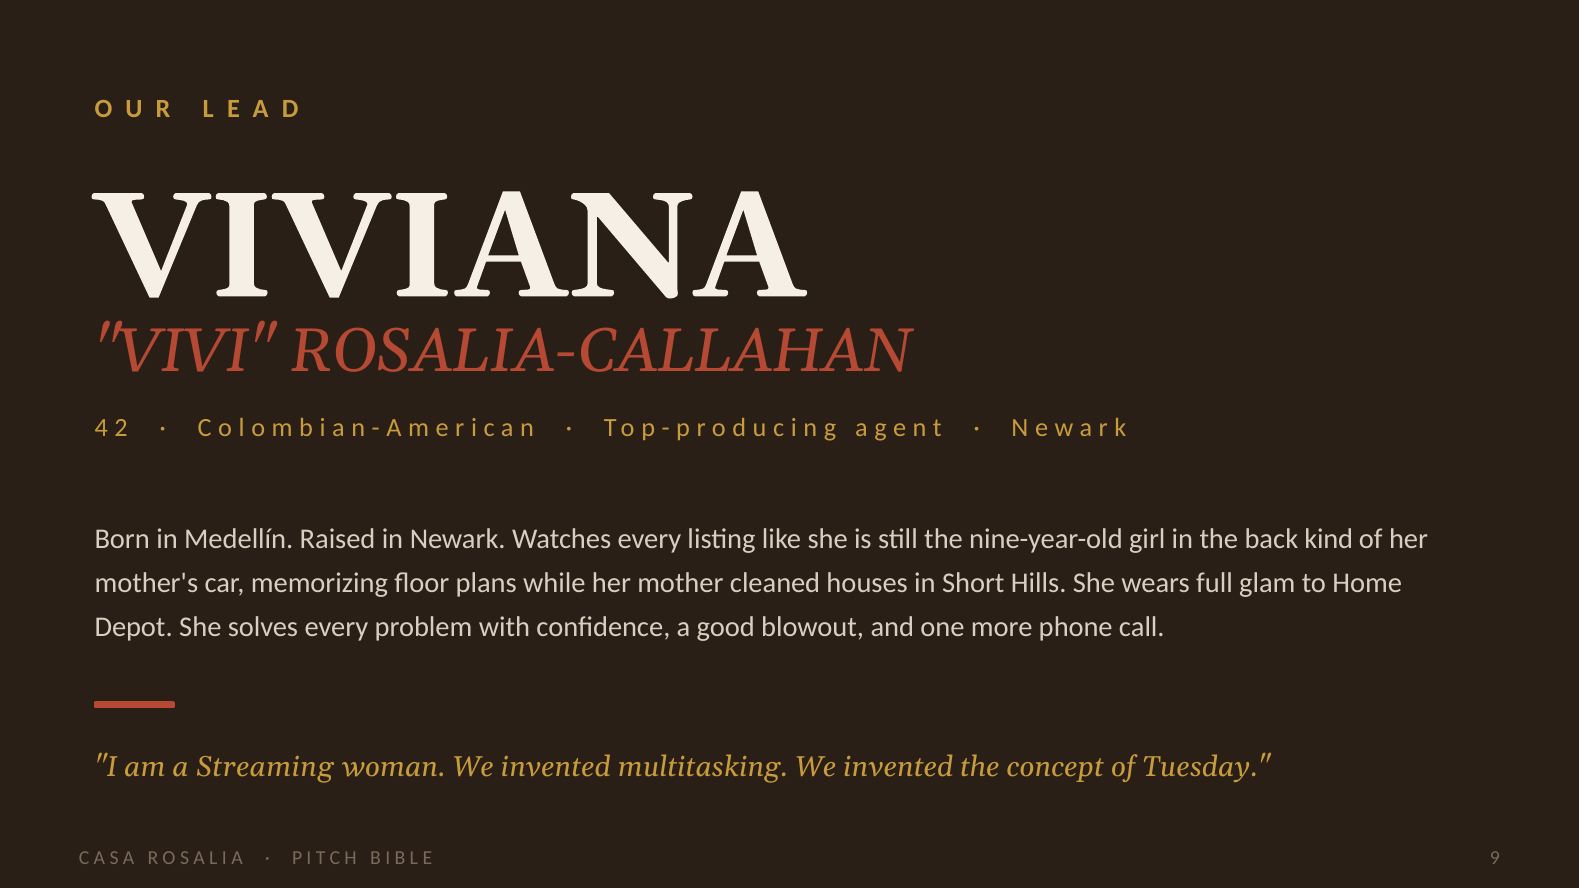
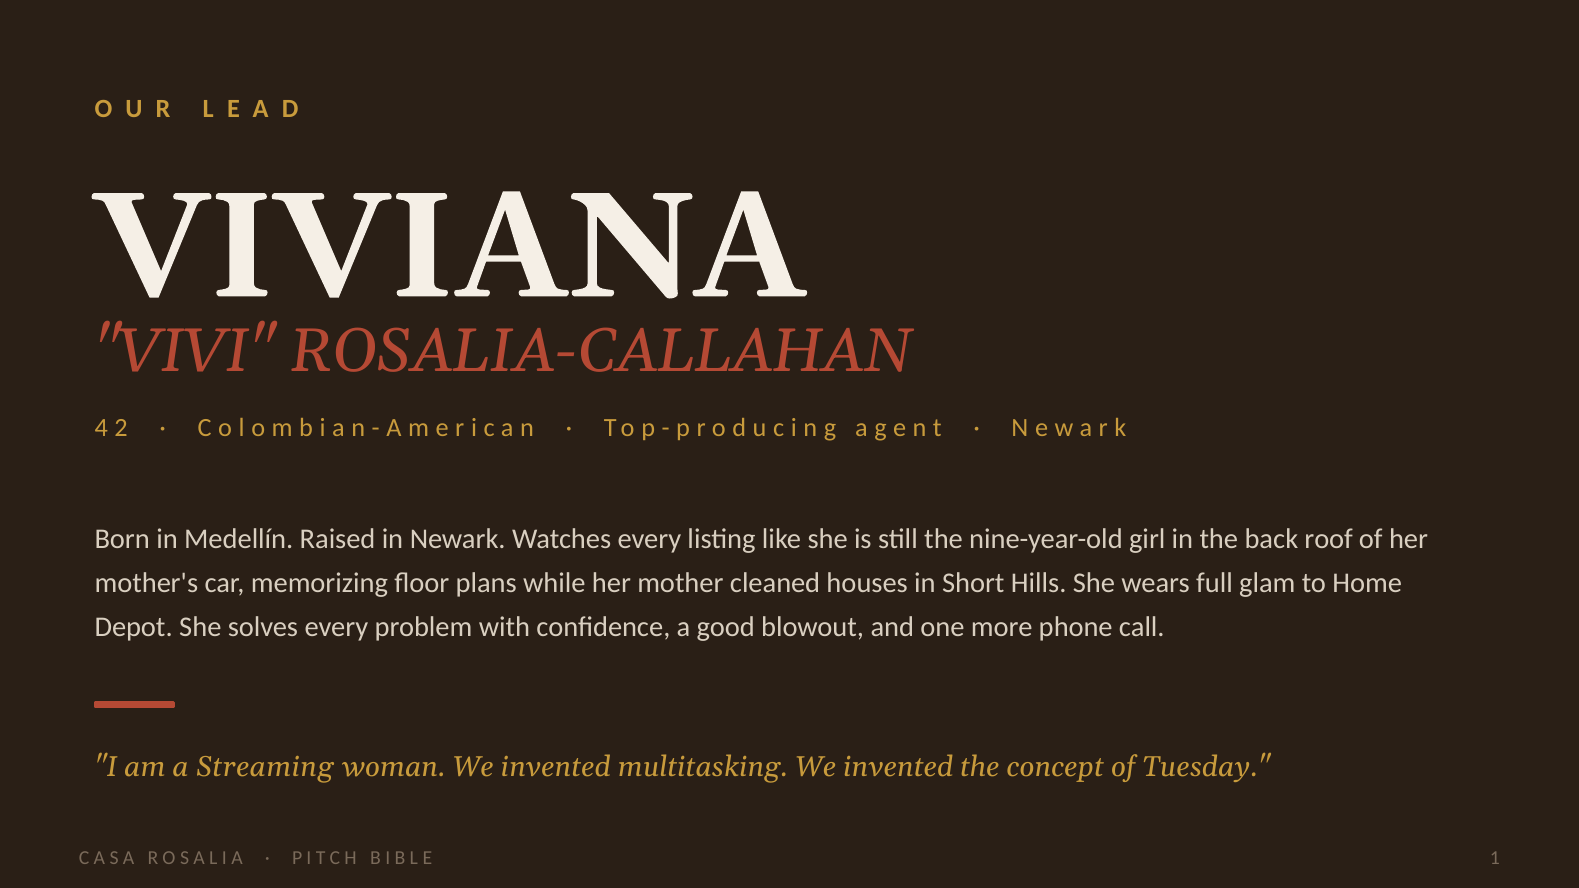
kind: kind -> roof
9: 9 -> 1
